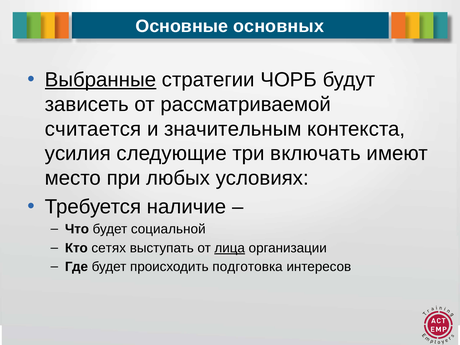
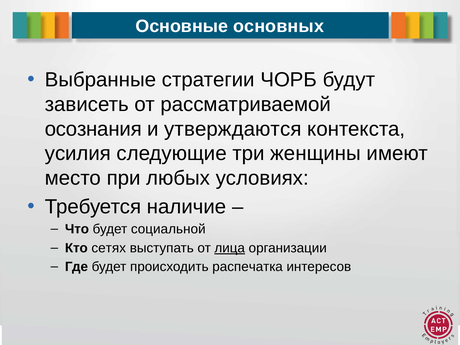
Выбранные underline: present -> none
считается: считается -> осознания
значительным: значительным -> утверждаются
включать: включать -> женщины
подготовка: подготовка -> распечатка
